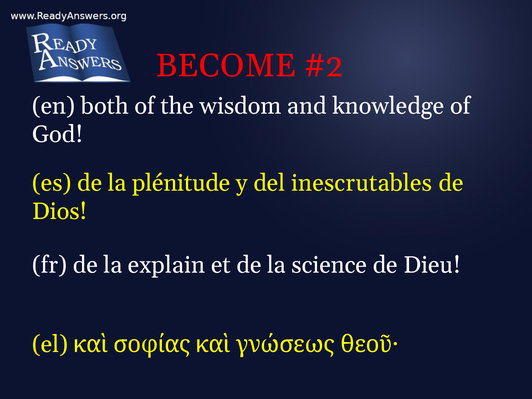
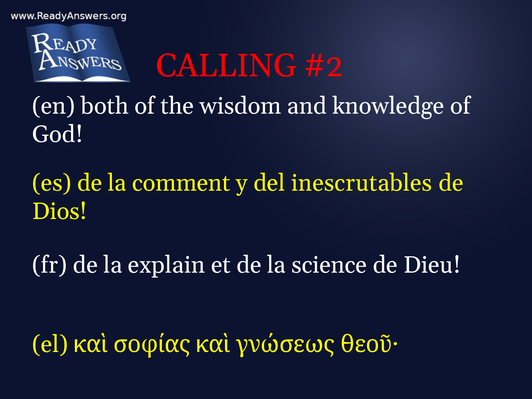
BECOME: BECOME -> CALLING
plénitude: plénitude -> comment
